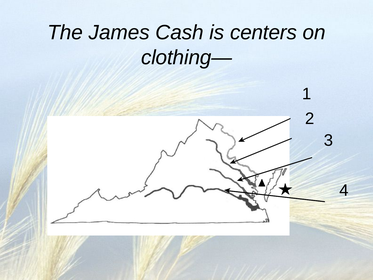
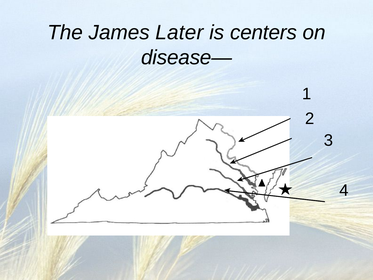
Cash: Cash -> Later
clothing—: clothing— -> disease—
